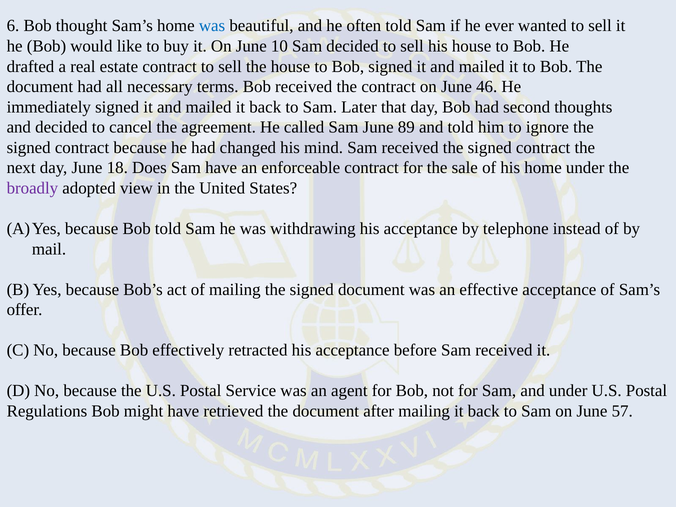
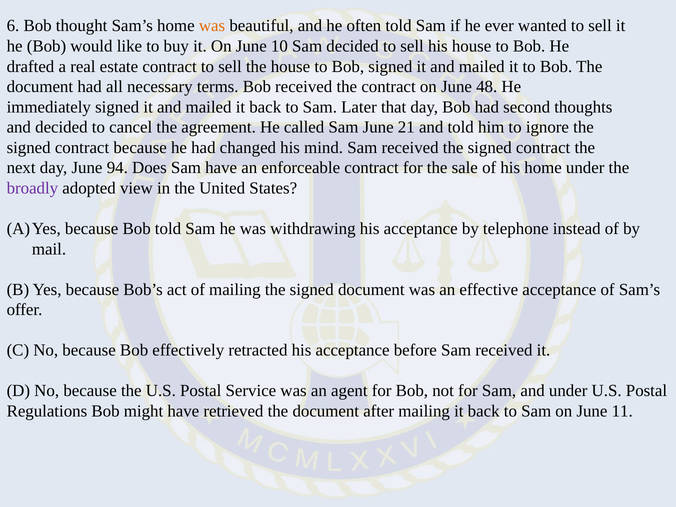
was at (212, 26) colour: blue -> orange
46: 46 -> 48
89: 89 -> 21
18: 18 -> 94
57: 57 -> 11
